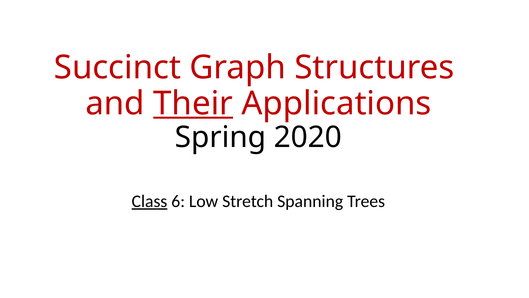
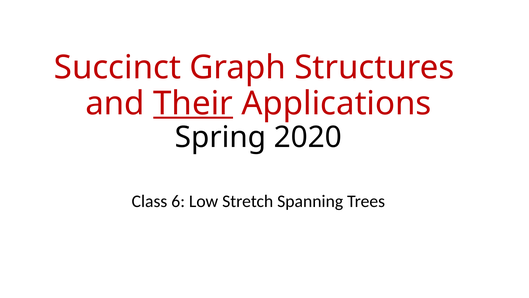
Class underline: present -> none
